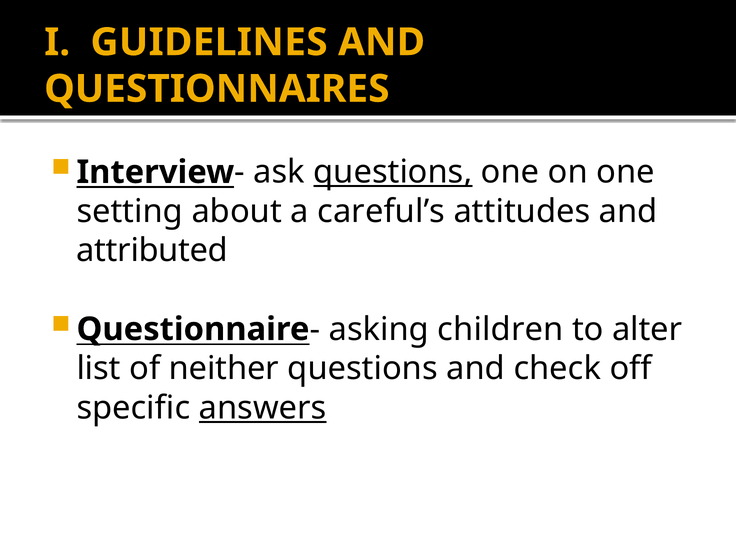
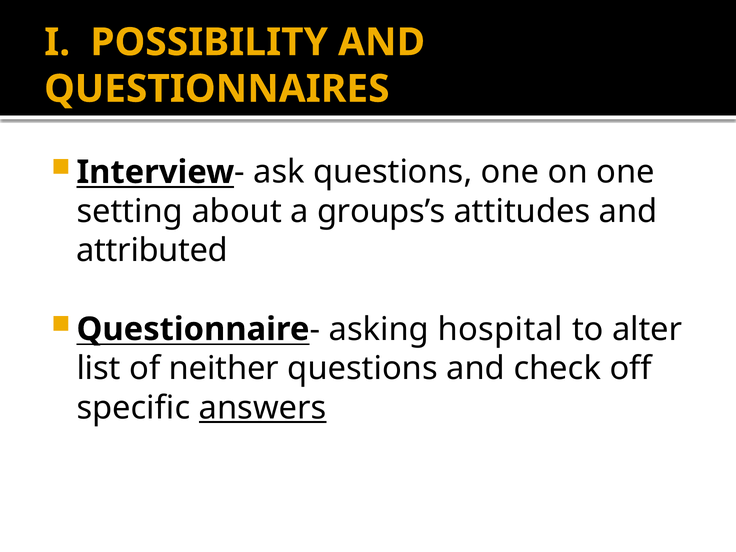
GUIDELINES: GUIDELINES -> POSSIBILITY
questions at (393, 172) underline: present -> none
careful’s: careful’s -> groups’s
children: children -> hospital
